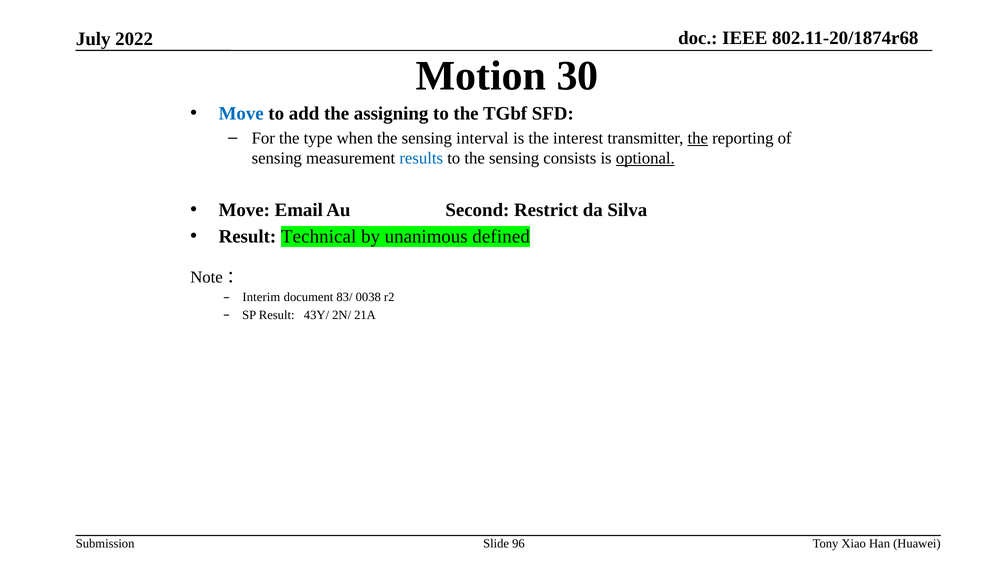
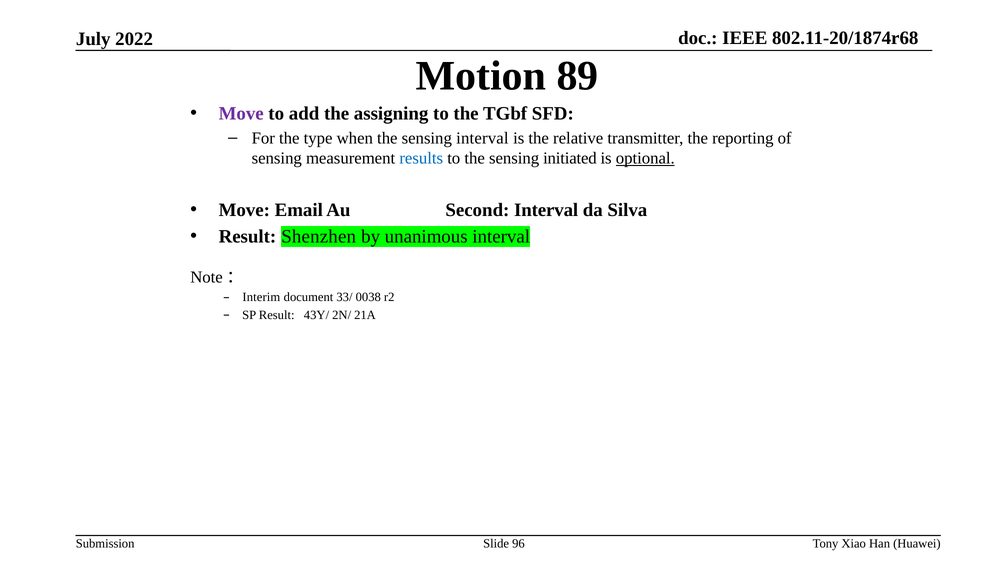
30: 30 -> 89
Move at (241, 114) colour: blue -> purple
interest: interest -> relative
the at (698, 138) underline: present -> none
consists: consists -> initiated
Second Restrict: Restrict -> Interval
Technical: Technical -> Shenzhen
unanimous defined: defined -> interval
83/: 83/ -> 33/
